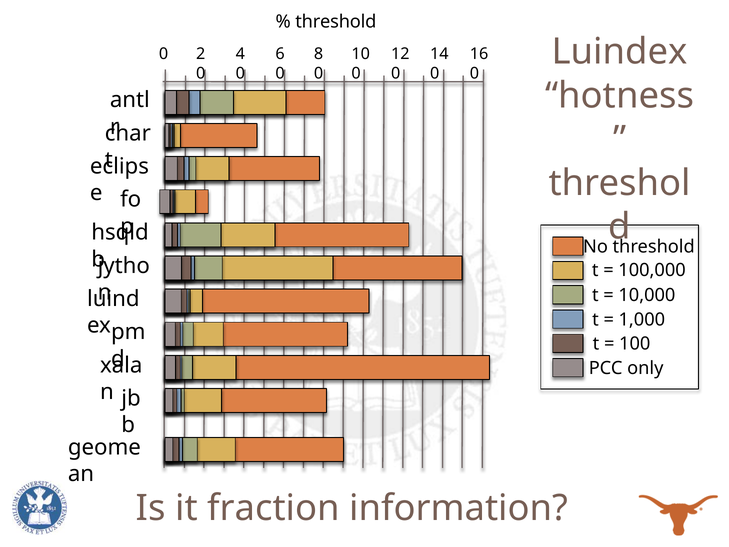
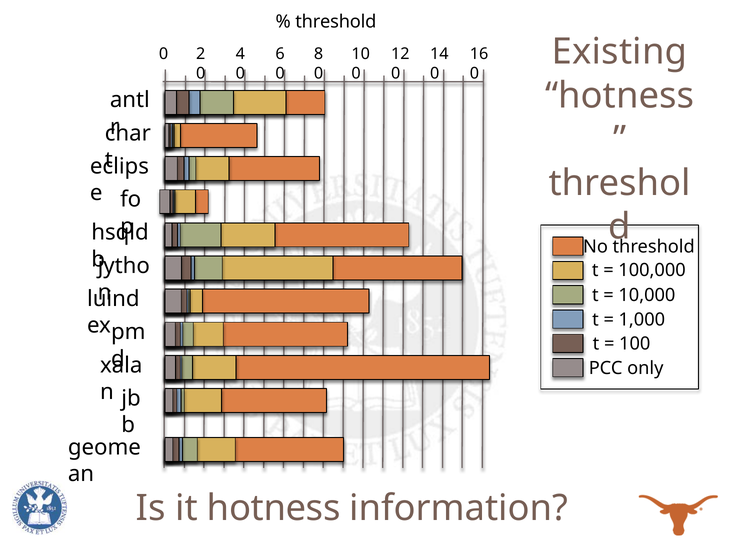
Luindex: Luindex -> Existing
it fraction: fraction -> hotness
